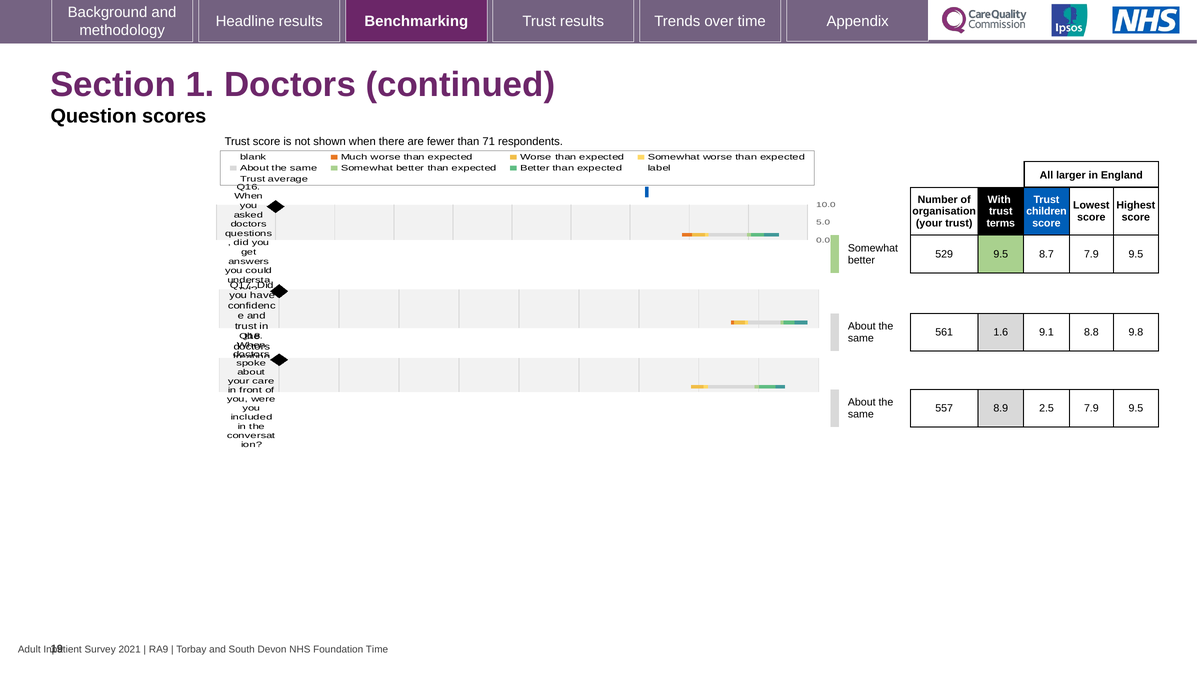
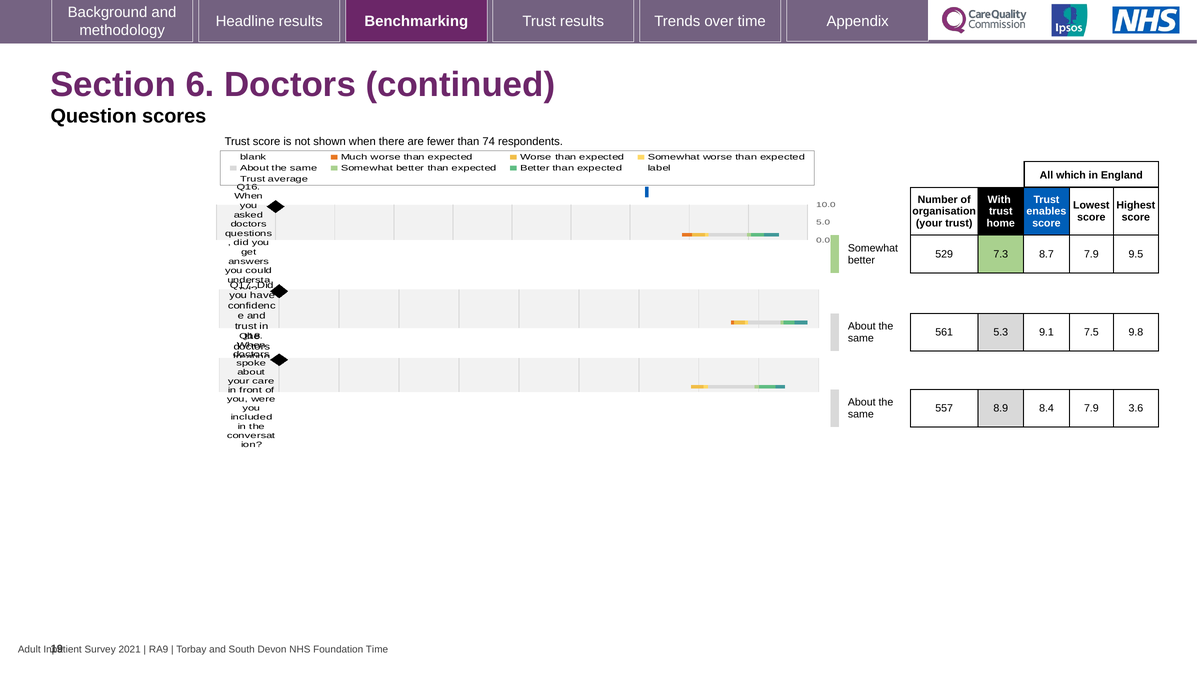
1: 1 -> 6
71: 71 -> 74
larger: larger -> which
children: children -> enables
terms: terms -> home
529 9.5: 9.5 -> 7.3
1.6: 1.6 -> 5.3
8.8: 8.8 -> 7.5
2.5: 2.5 -> 8.4
9.5 at (1136, 409): 9.5 -> 3.6
